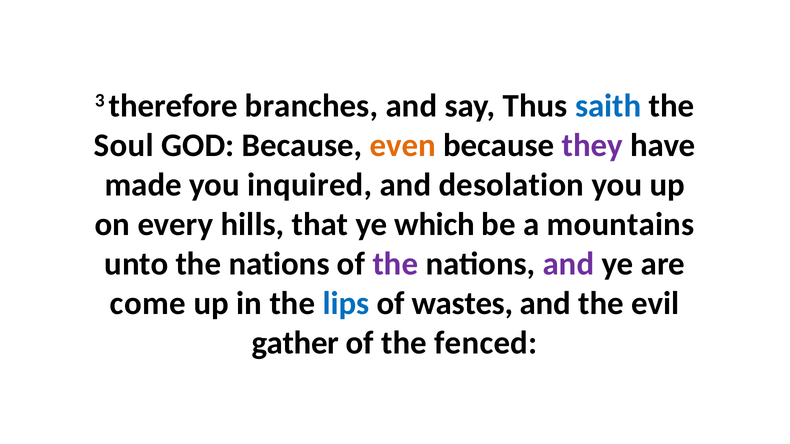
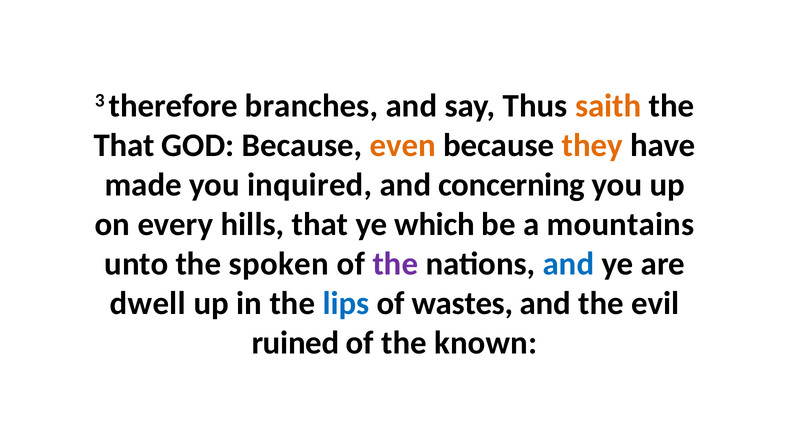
saith colour: blue -> orange
Soul at (124, 145): Soul -> That
they colour: purple -> orange
desolation: desolation -> concerning
unto the nations: nations -> spoken
and at (568, 264) colour: purple -> blue
come: come -> dwell
gather: gather -> ruined
fenced: fenced -> known
